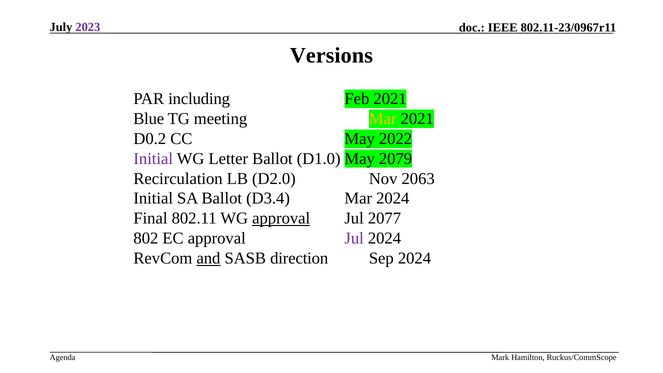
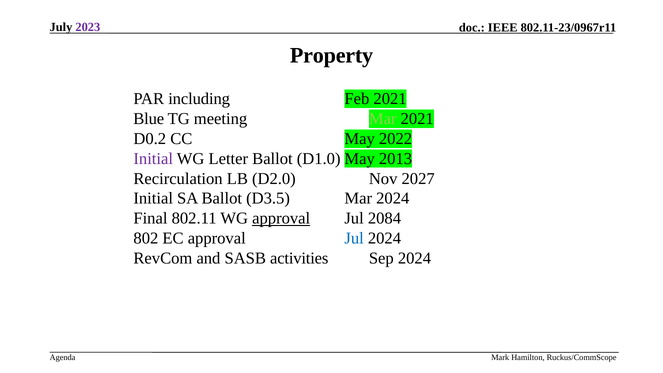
Versions: Versions -> Property
Mar at (383, 119) colour: yellow -> light green
2079: 2079 -> 2013
2063: 2063 -> 2027
D3.4: D3.4 -> D3.5
2077: 2077 -> 2084
Jul at (354, 238) colour: purple -> blue
and underline: present -> none
direction: direction -> activities
